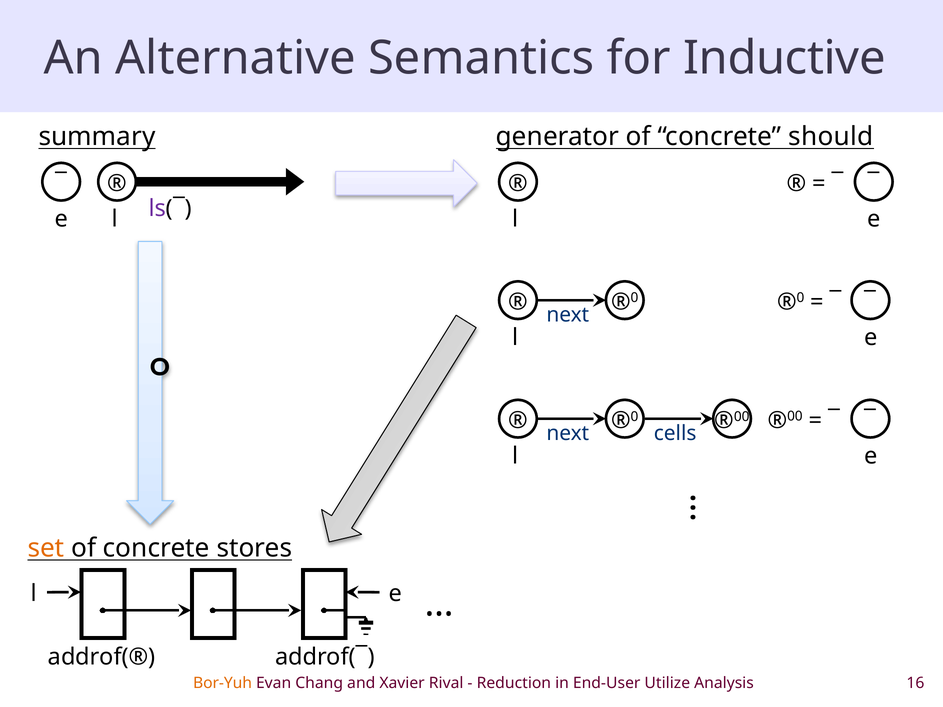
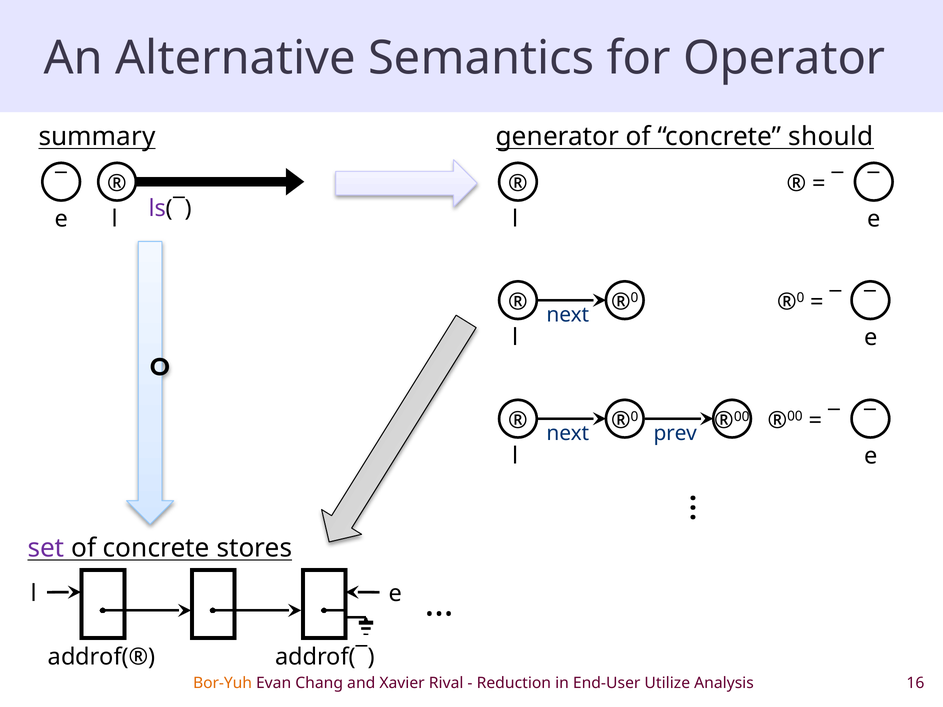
Inductive: Inductive -> Operator
cells: cells -> prev
set colour: orange -> purple
